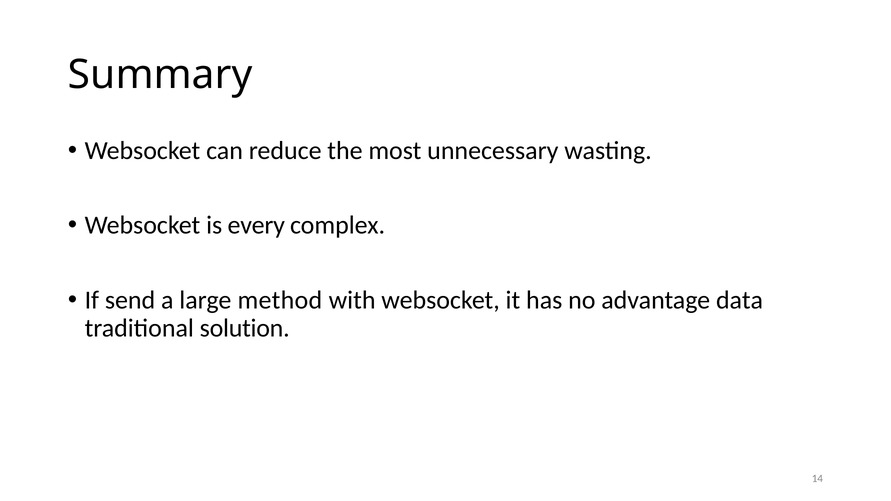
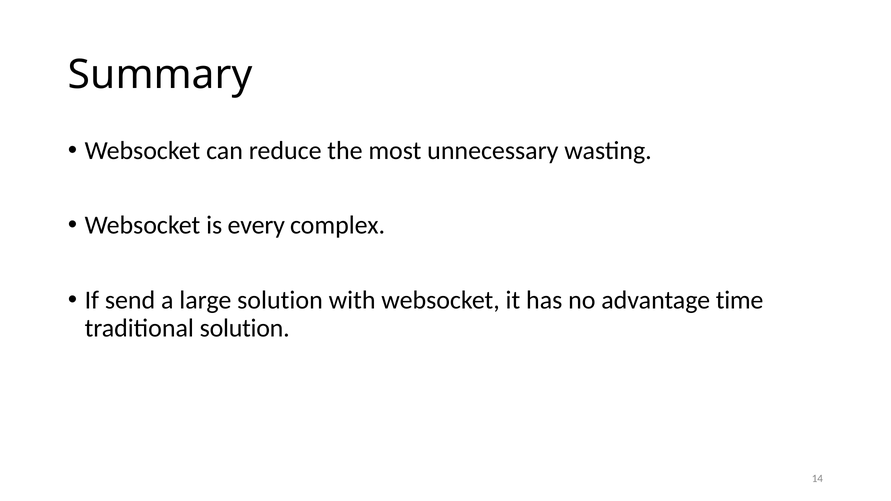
large method: method -> solution
data: data -> time
